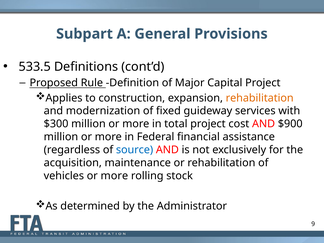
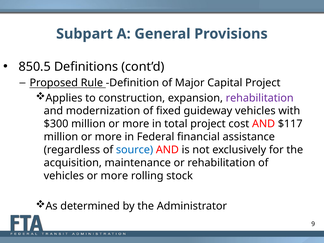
533.5: 533.5 -> 850.5
rehabilitation at (260, 98) colour: orange -> purple
guideway services: services -> vehicles
$900: $900 -> $117
